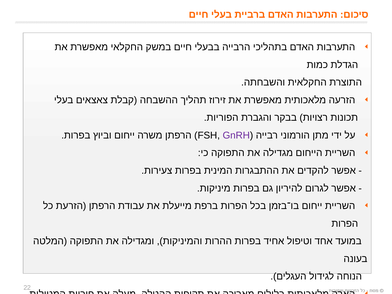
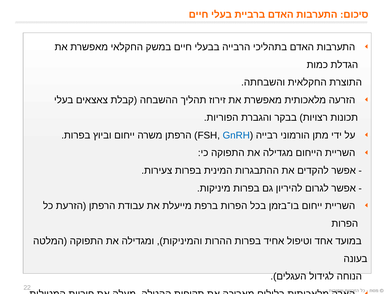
GnRH colour: purple -> blue
